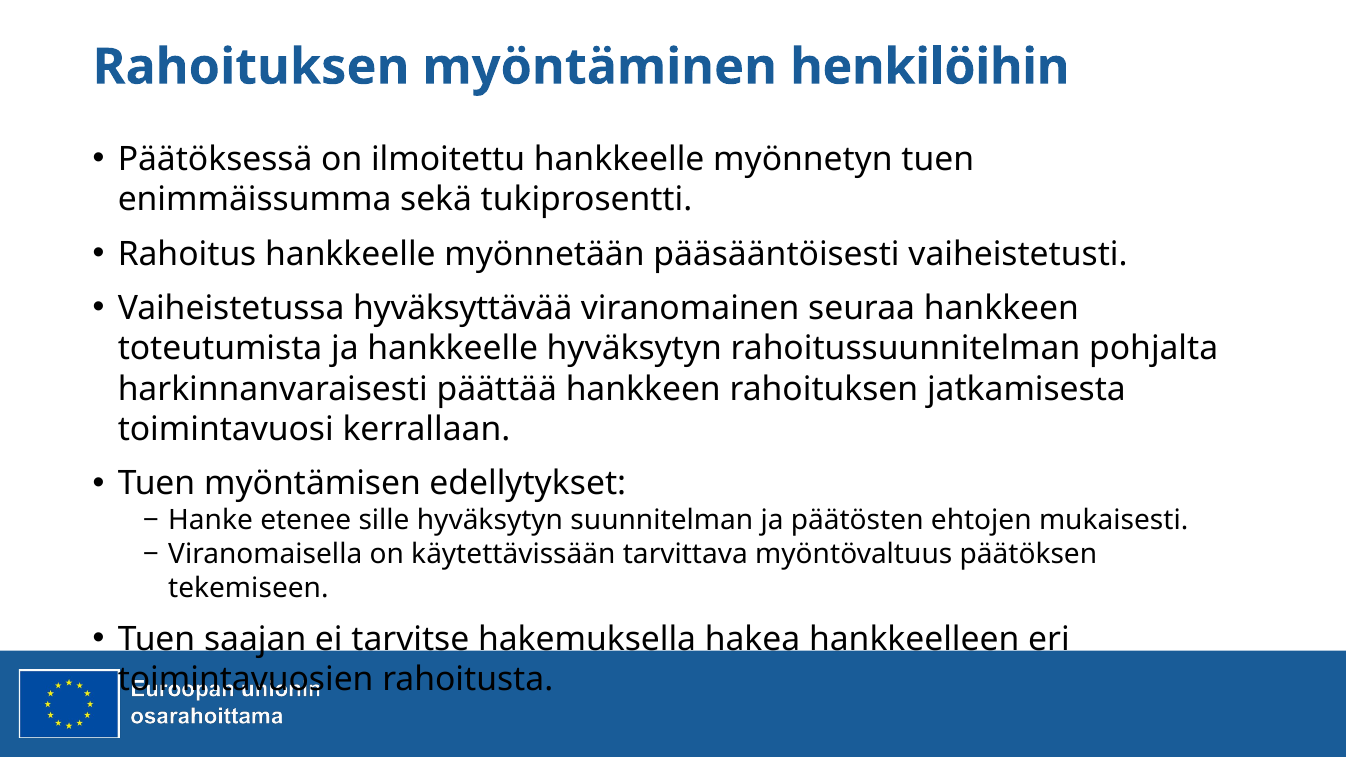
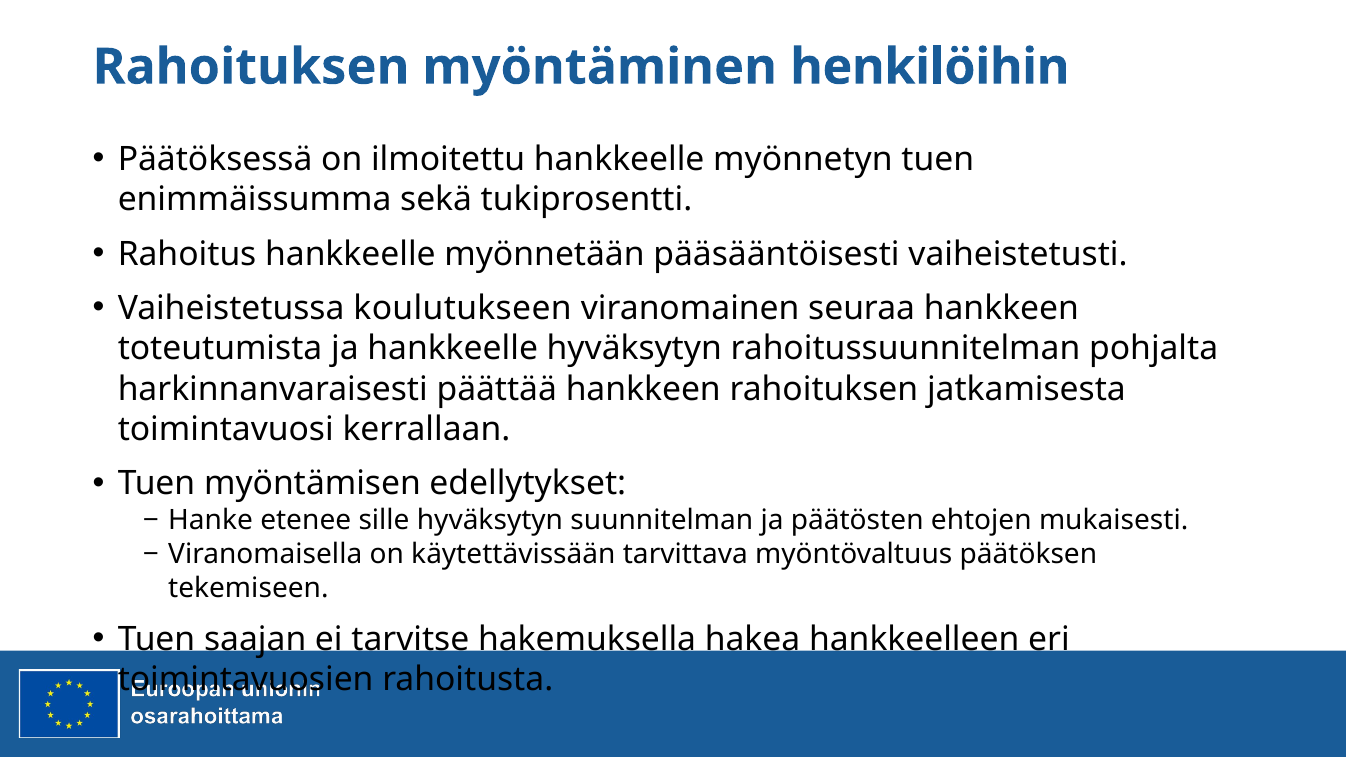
hyväksyttävää: hyväksyttävää -> koulutukseen
